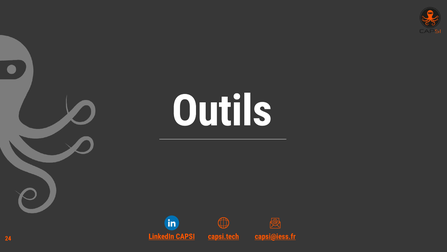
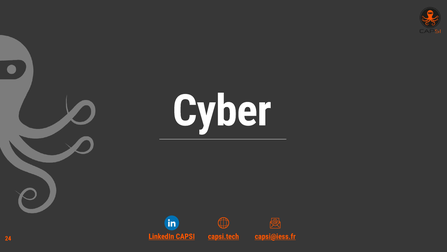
Outils: Outils -> Cyber
